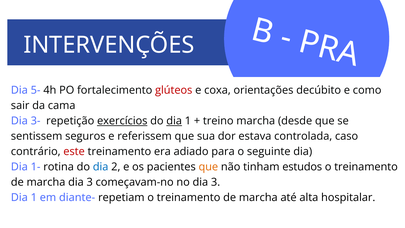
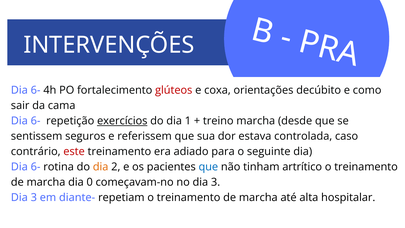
5- at (36, 90): 5- -> 6-
3- at (36, 121): 3- -> 6-
dia at (174, 121) underline: present -> none
1- at (36, 167): 1- -> 6-
dia at (101, 167) colour: blue -> orange
que at (208, 167) colour: orange -> blue
estudos: estudos -> artrítico
marcha dia 3: 3 -> 0
1 at (34, 198): 1 -> 3
